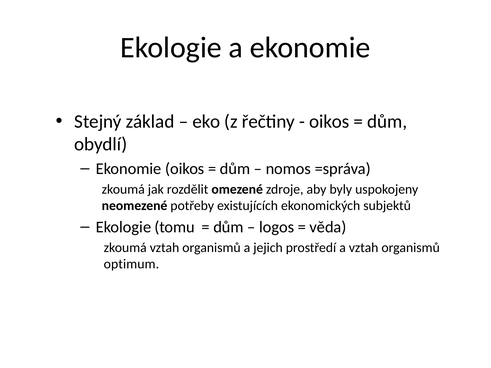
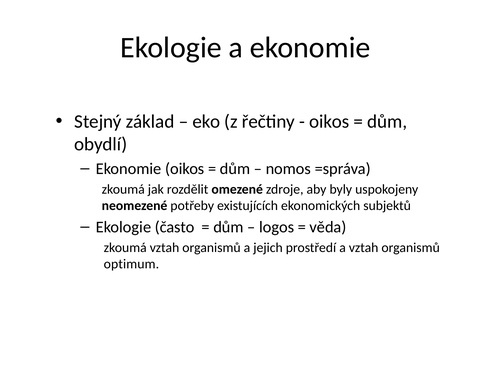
tomu: tomu -> často
